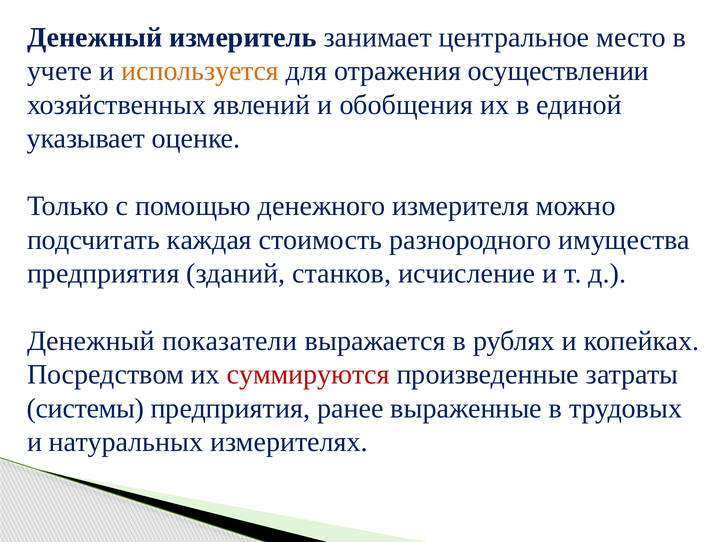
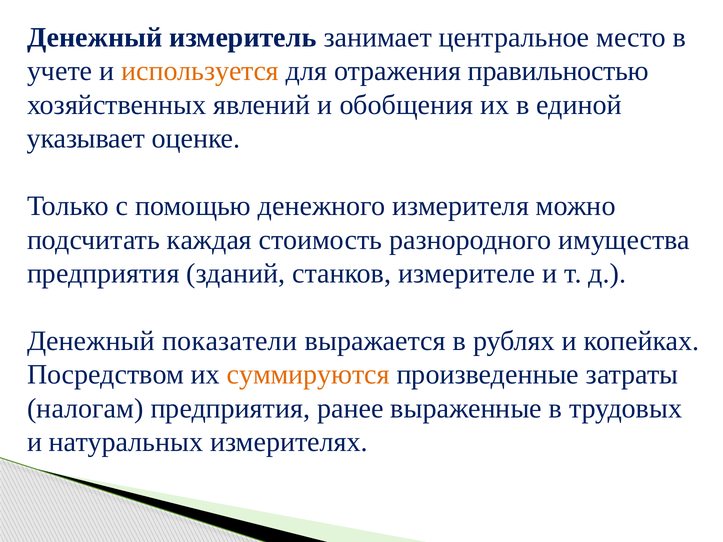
осуществлении: осуществлении -> правильностью
исчисление: исчисление -> измерителе
суммируются colour: red -> orange
системы: системы -> налогам
